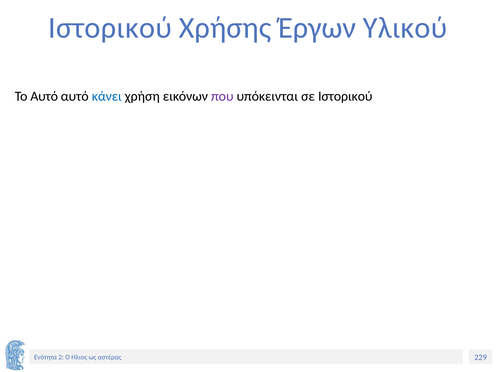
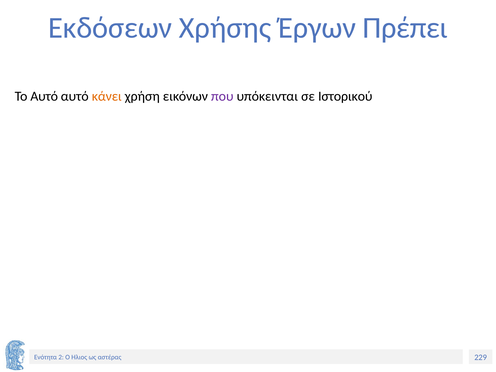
Ιστορικού at (110, 28): Ιστορικού -> Εκδόσεων
Υλικού: Υλικού -> Πρέπει
κάνει colour: blue -> orange
